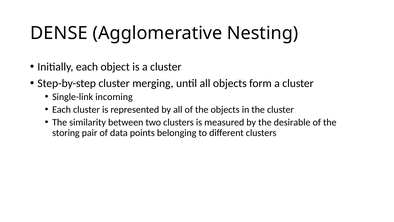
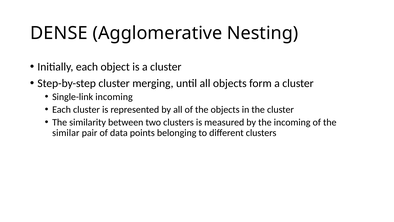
the desirable: desirable -> incoming
storing: storing -> similar
